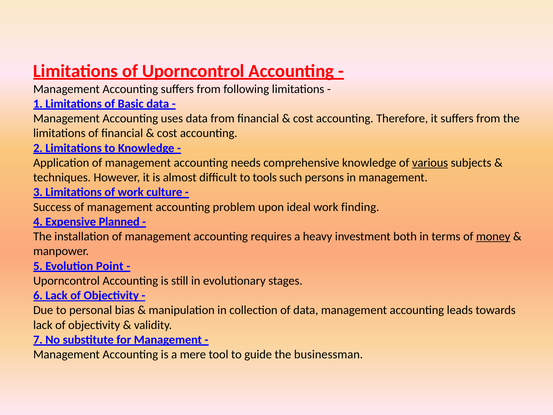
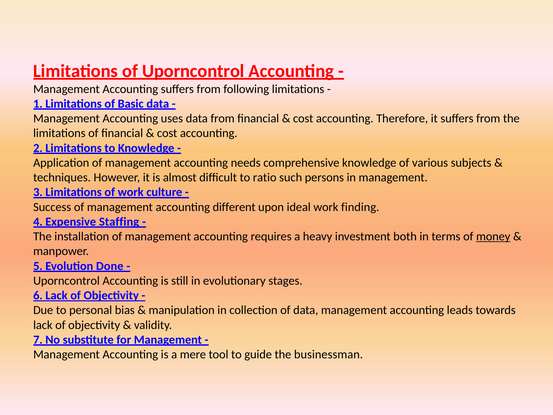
various underline: present -> none
tools: tools -> ratio
problem: problem -> different
Planned: Planned -> Staffing
Point: Point -> Done
